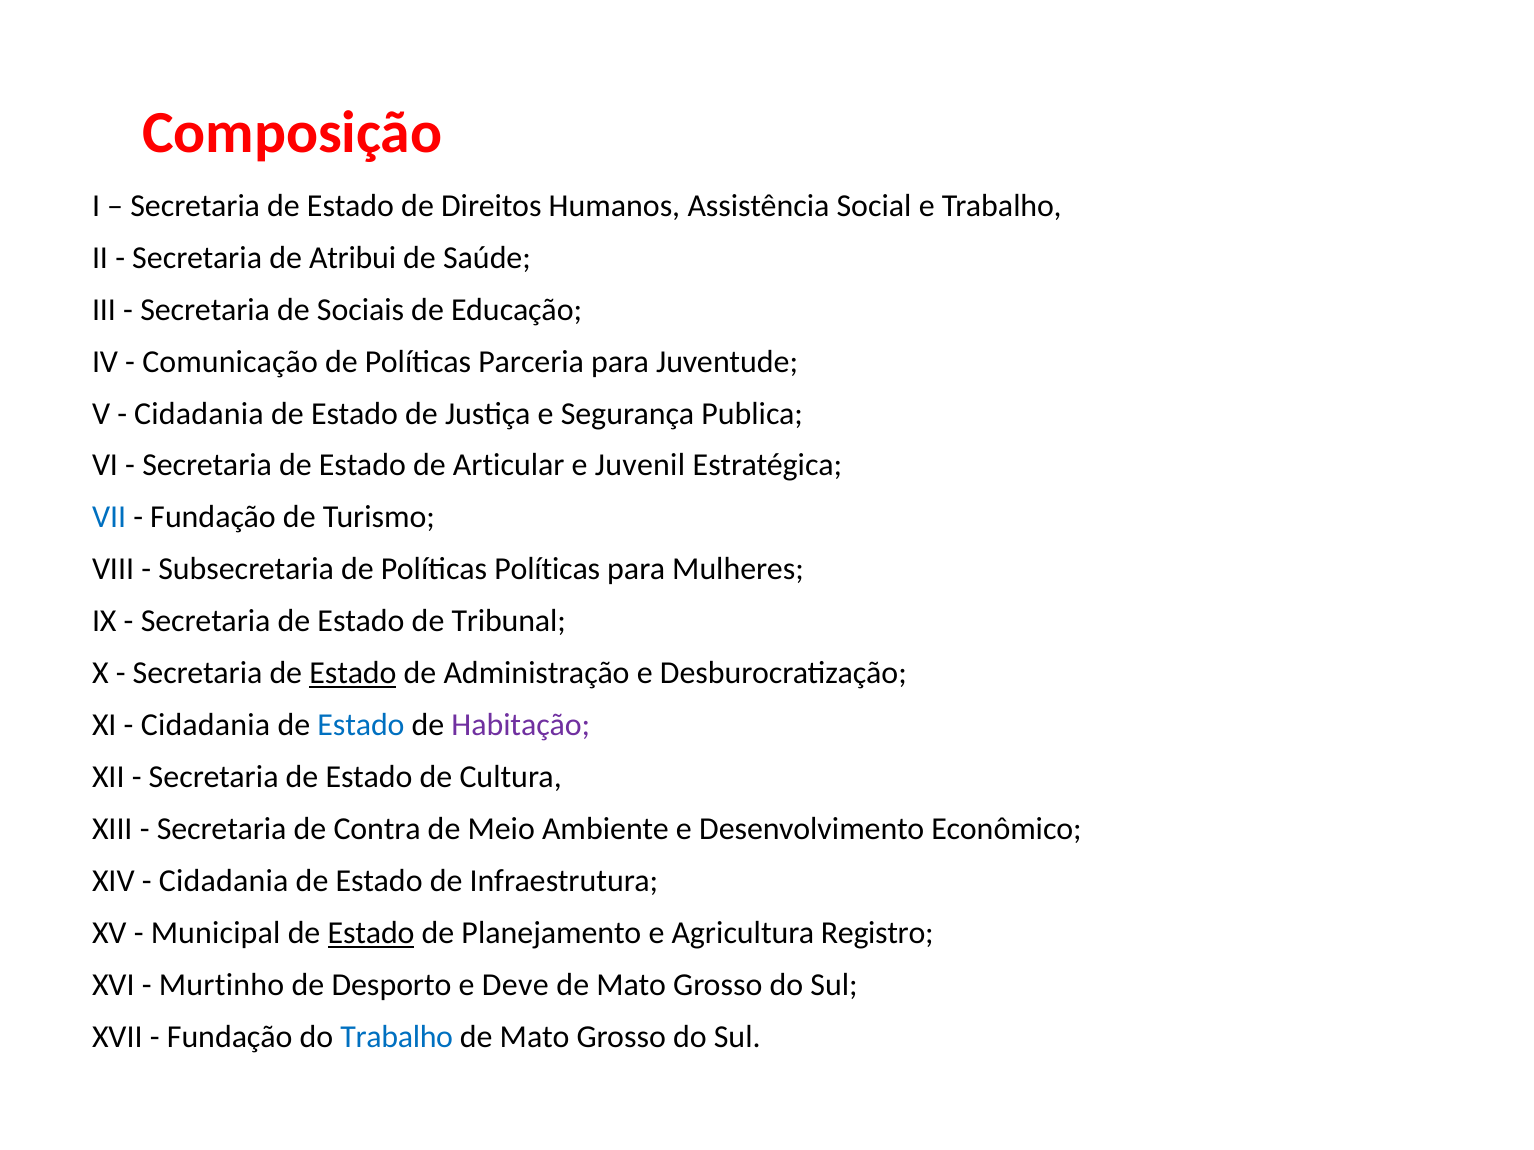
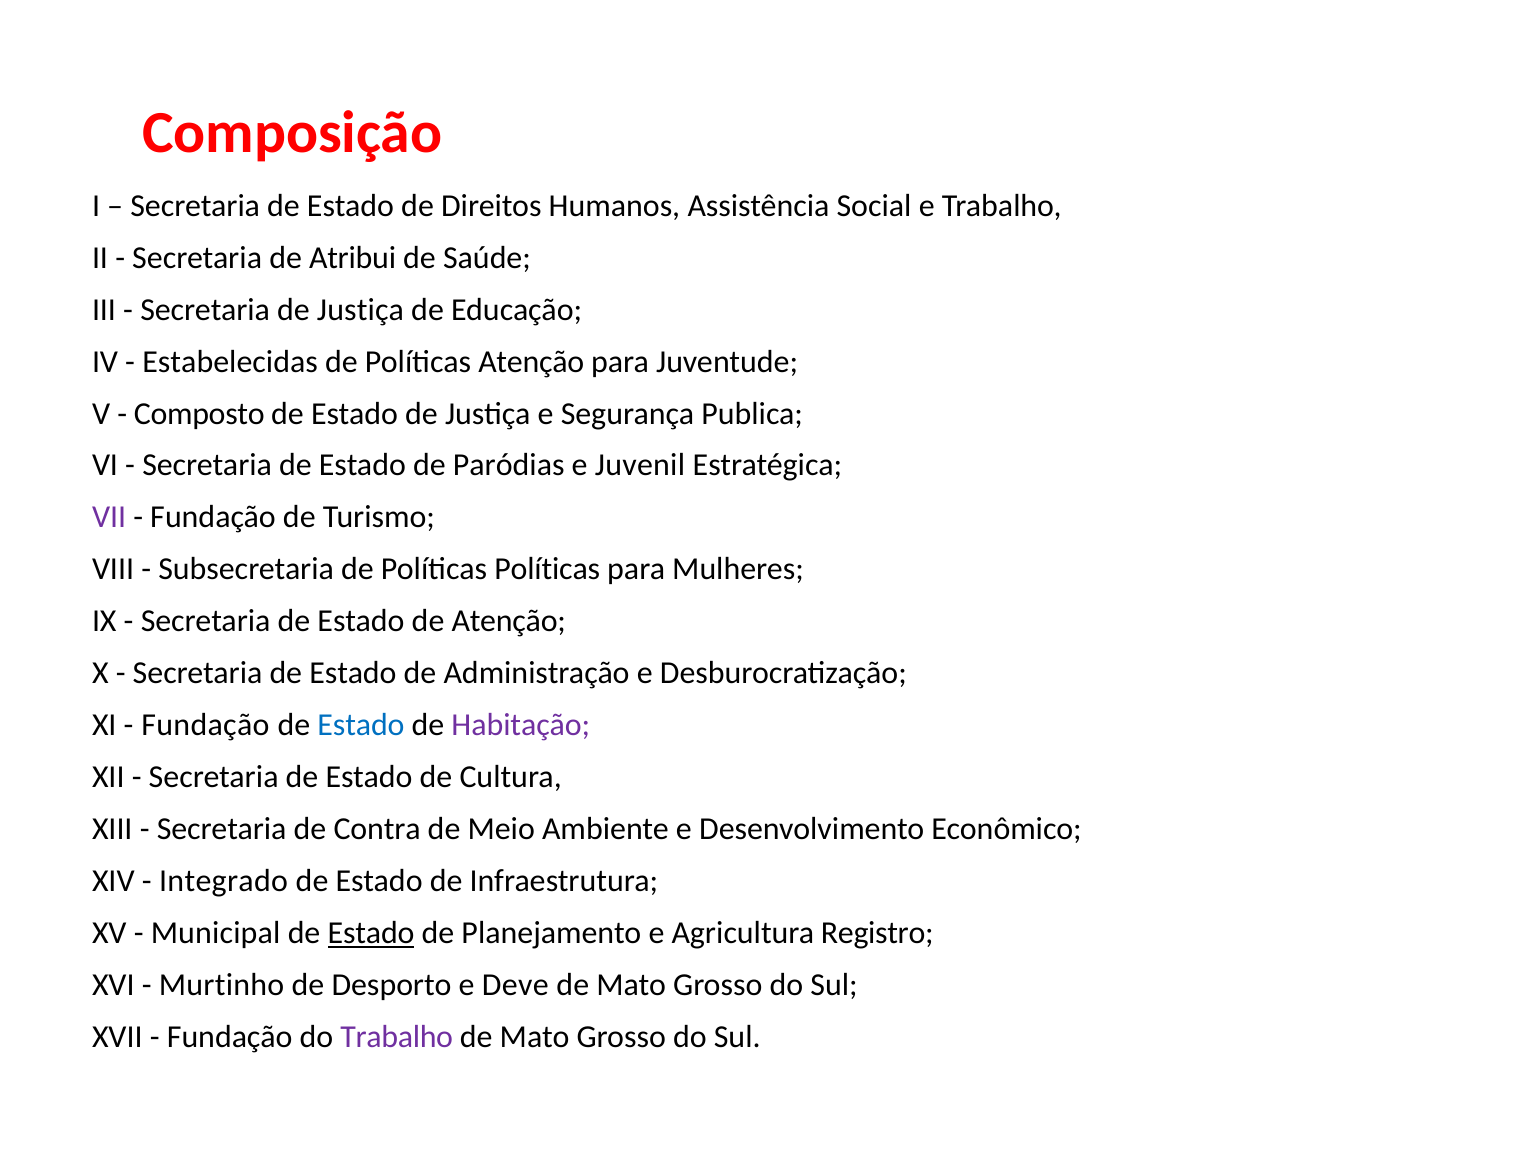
Secretaria de Sociais: Sociais -> Justiça
Comunicação: Comunicação -> Estabelecidas
Políticas Parceria: Parceria -> Atenção
Cidadania at (199, 414): Cidadania -> Composto
Articular: Articular -> Paródias
VII colour: blue -> purple
de Tribunal: Tribunal -> Atenção
Estado at (353, 674) underline: present -> none
Cidadania at (206, 726): Cidadania -> Fundação
Cidadania at (224, 882): Cidadania -> Integrado
Trabalho at (397, 1038) colour: blue -> purple
